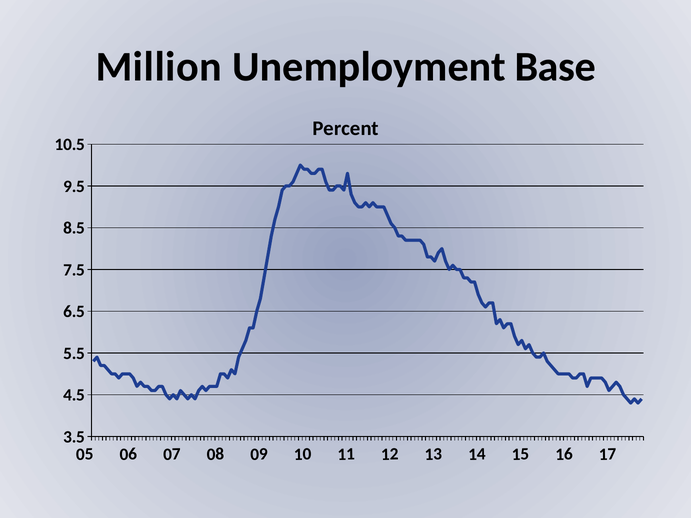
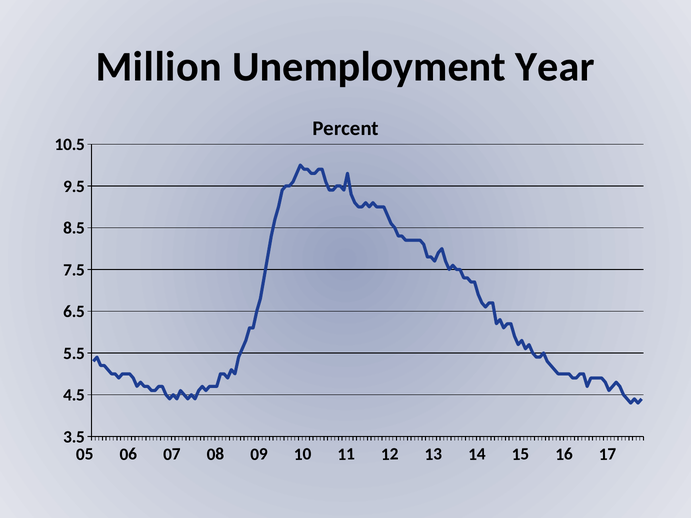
Base: Base -> Year
